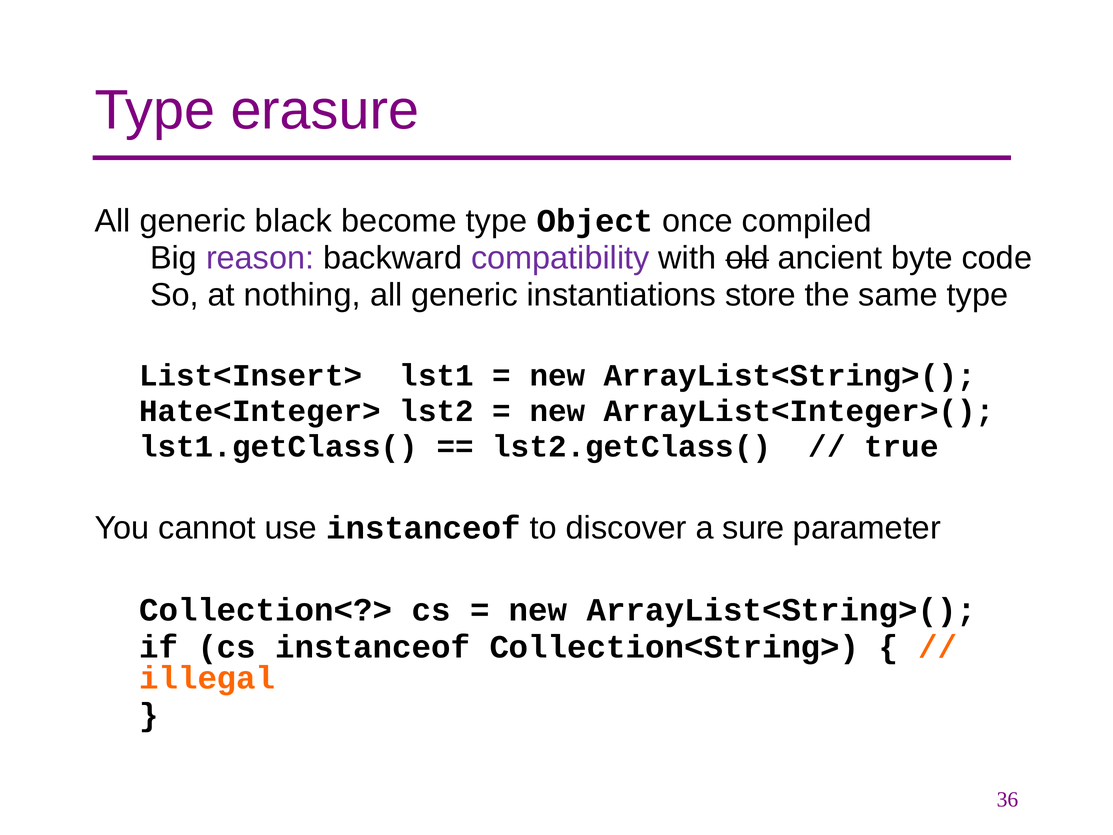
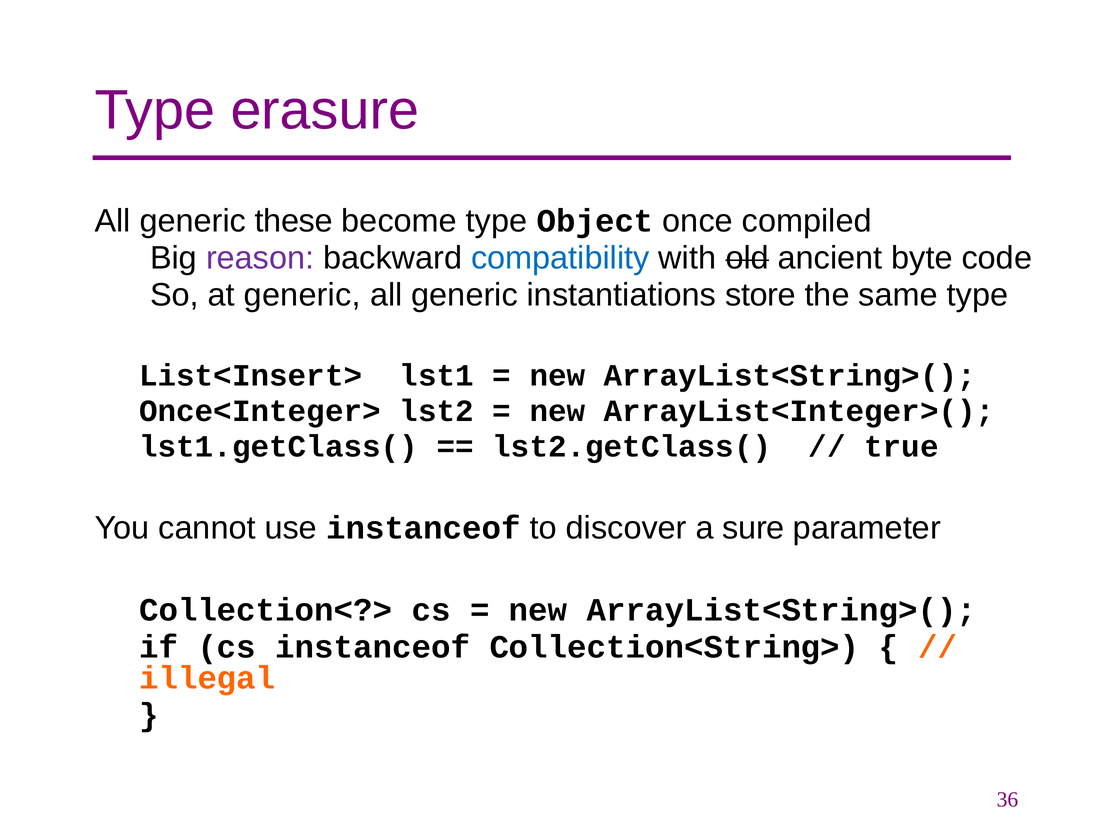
black: black -> these
compatibility colour: purple -> blue
at nothing: nothing -> generic
Hate<Integer>: Hate<Integer> -> Once<Integer>
